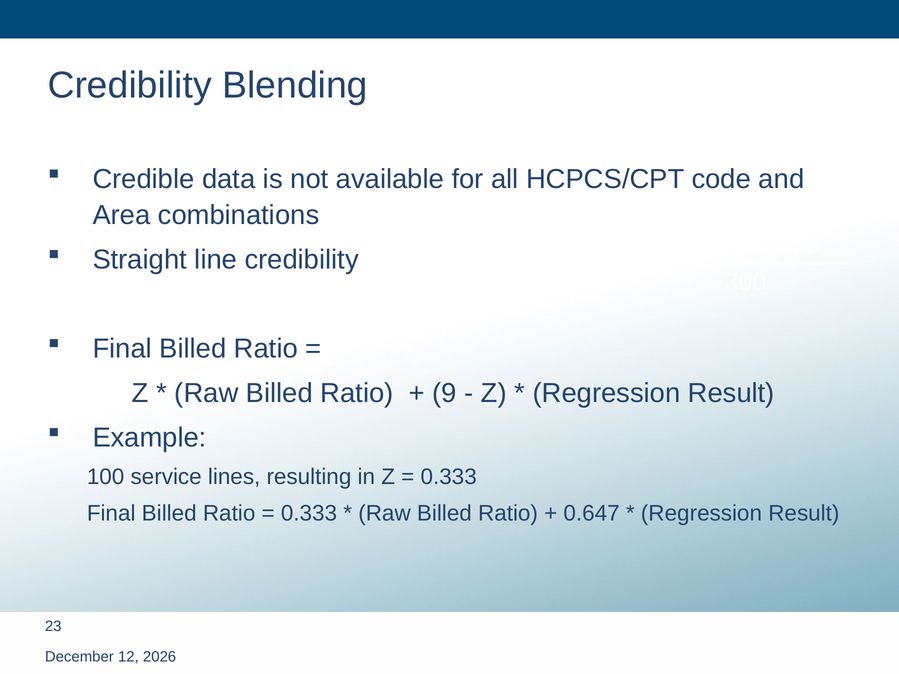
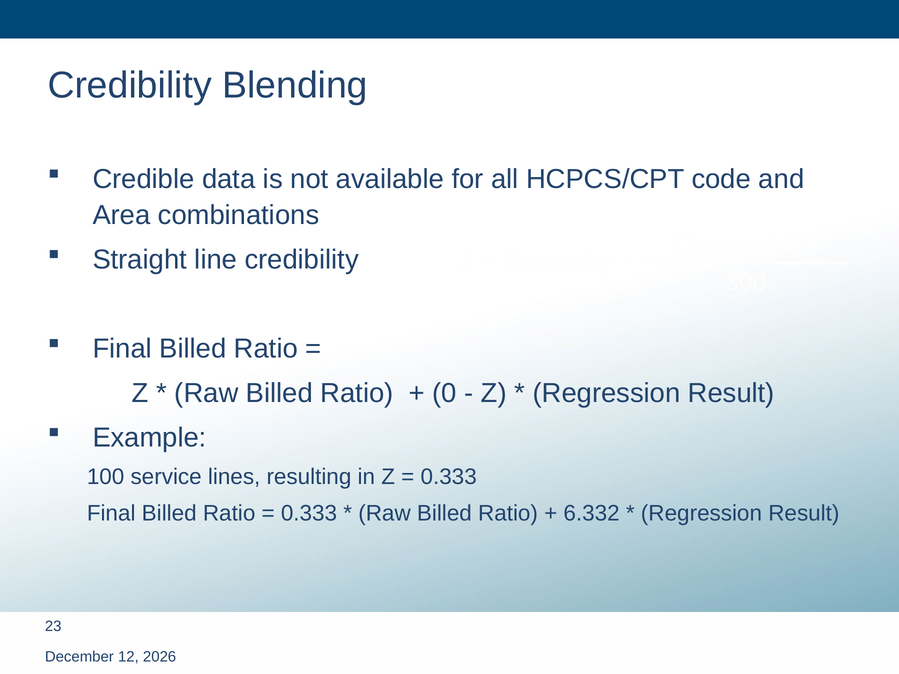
9: 9 -> 0
0.647: 0.647 -> 6.332
